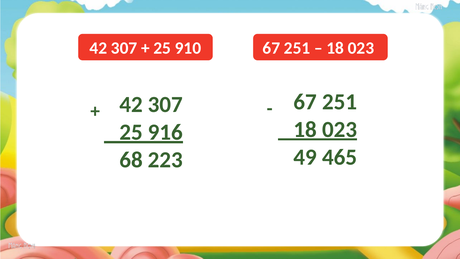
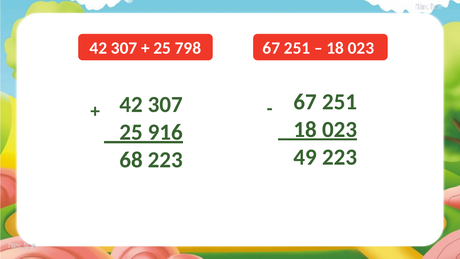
910: 910 -> 798
49 465: 465 -> 223
